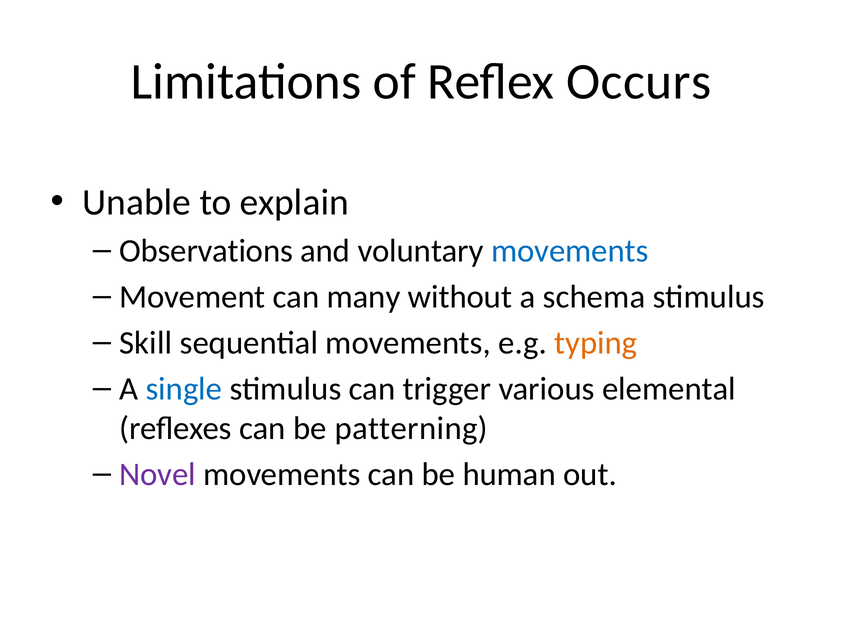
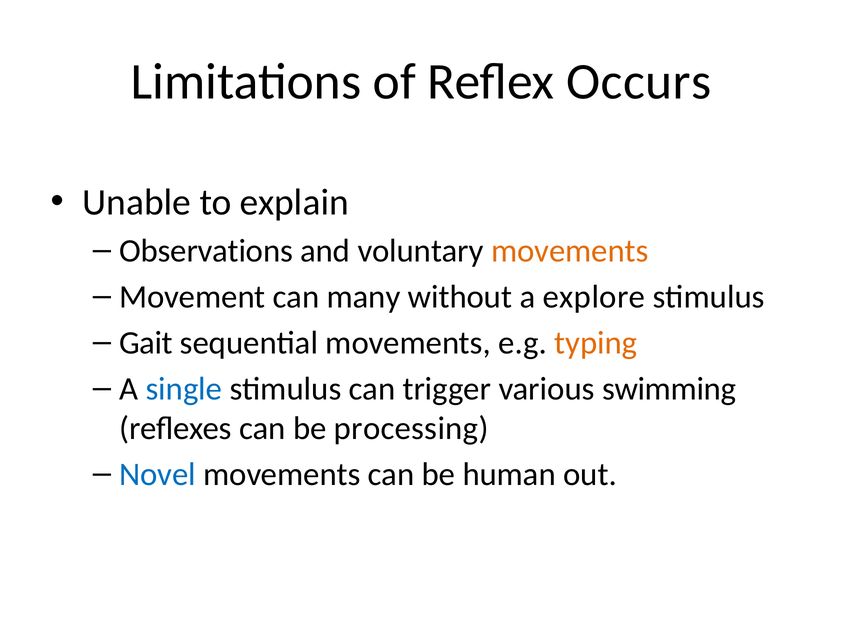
movements at (570, 251) colour: blue -> orange
schema: schema -> explore
Skill: Skill -> Gait
elemental: elemental -> swimming
patterning: patterning -> processing
Novel colour: purple -> blue
